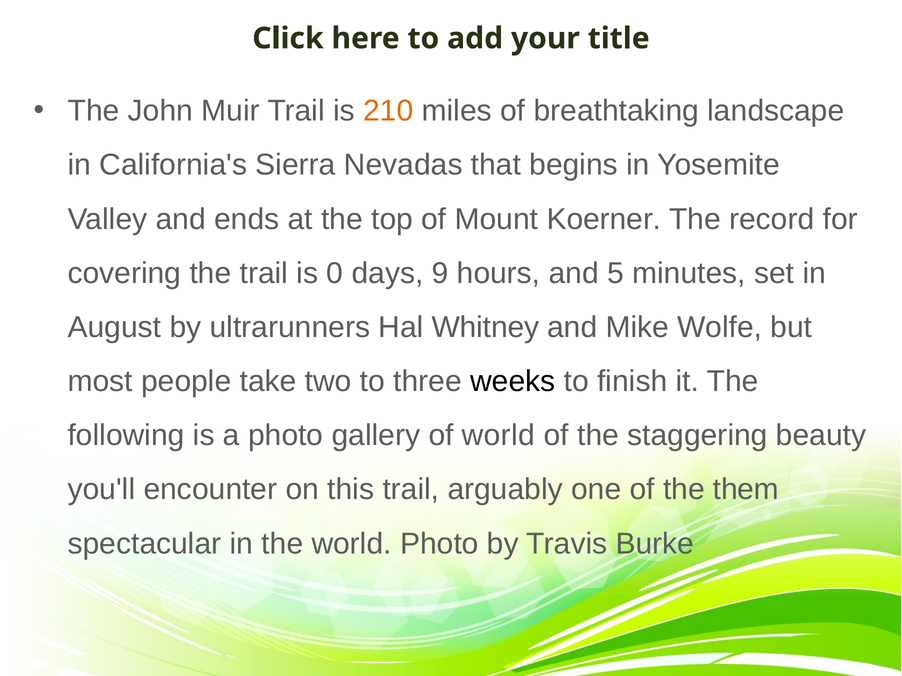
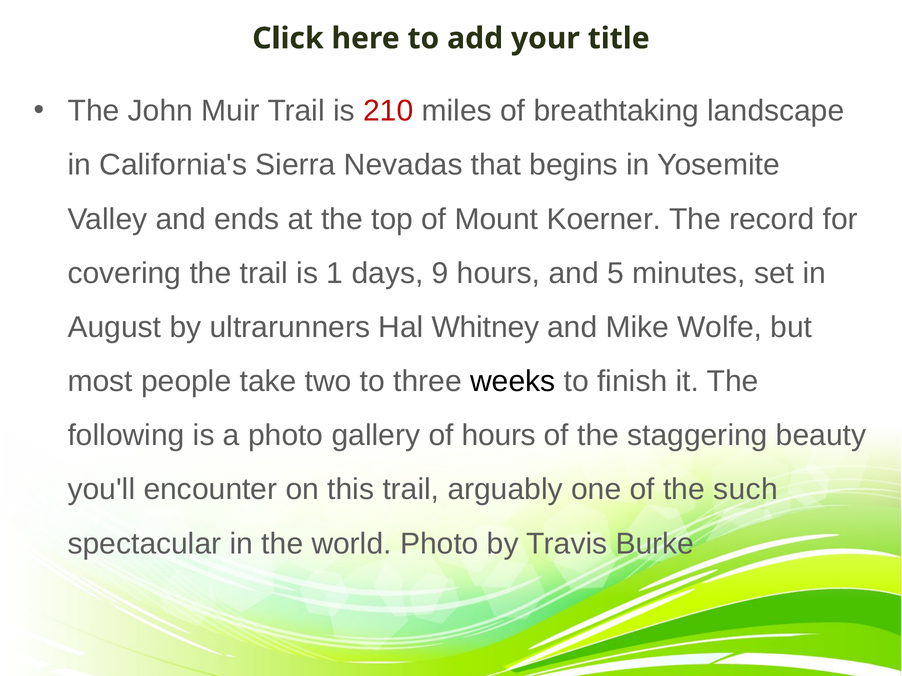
210 colour: orange -> red
0: 0 -> 1
of world: world -> hours
them: them -> such
